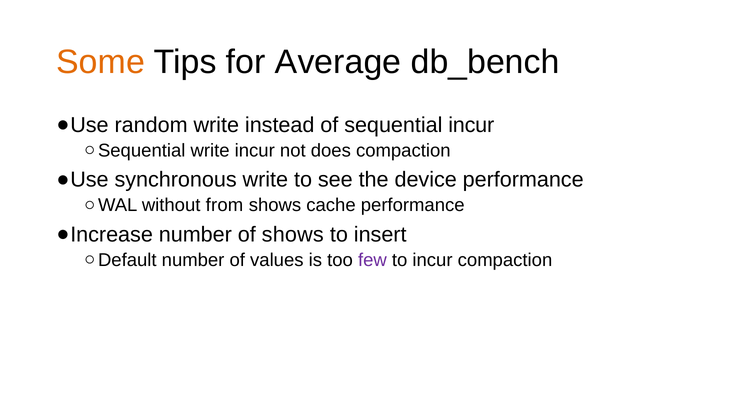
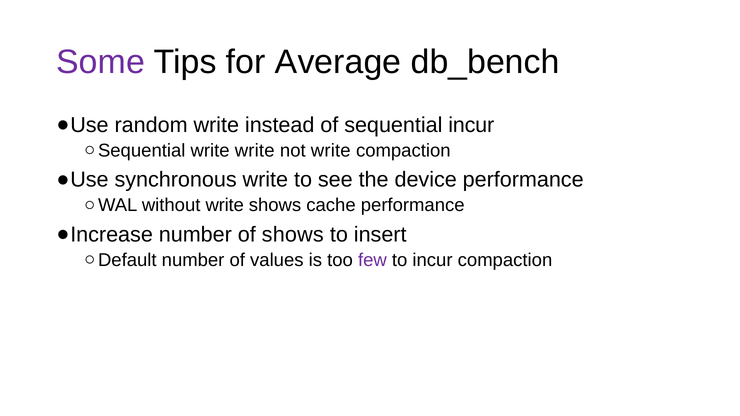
Some colour: orange -> purple
write incur: incur -> write
not does: does -> write
without from: from -> write
